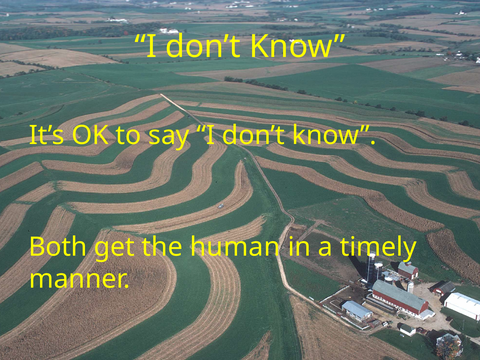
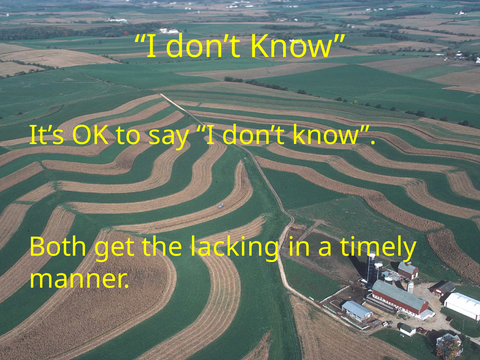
human: human -> lacking
